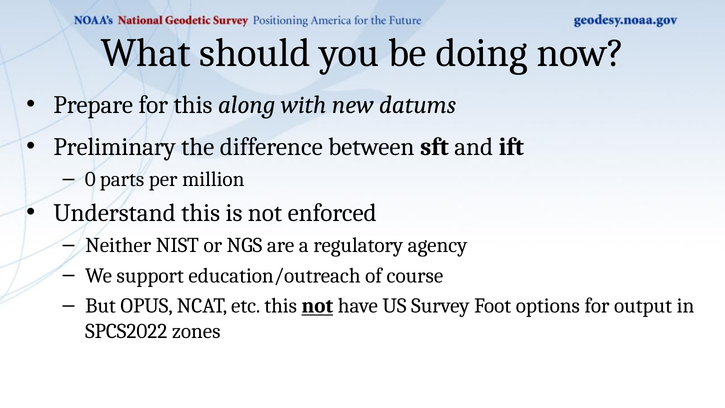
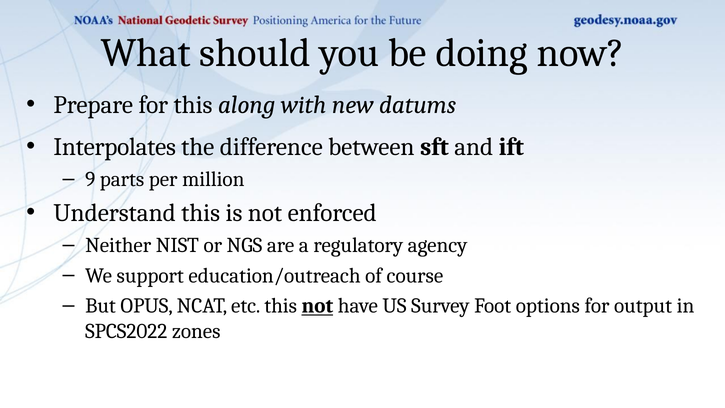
Preliminary: Preliminary -> Interpolates
0: 0 -> 9
